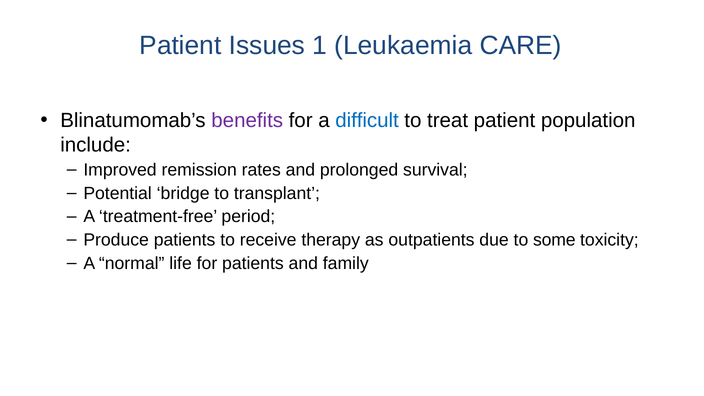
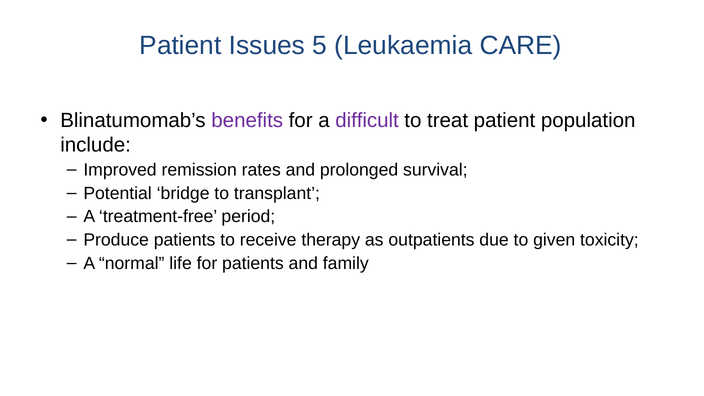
1: 1 -> 5
difficult colour: blue -> purple
some: some -> given
